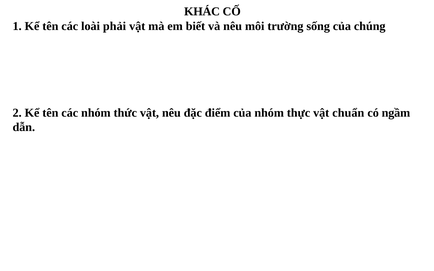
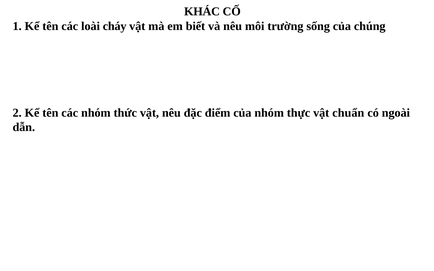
phải: phải -> cháy
ngầm: ngầm -> ngoài
